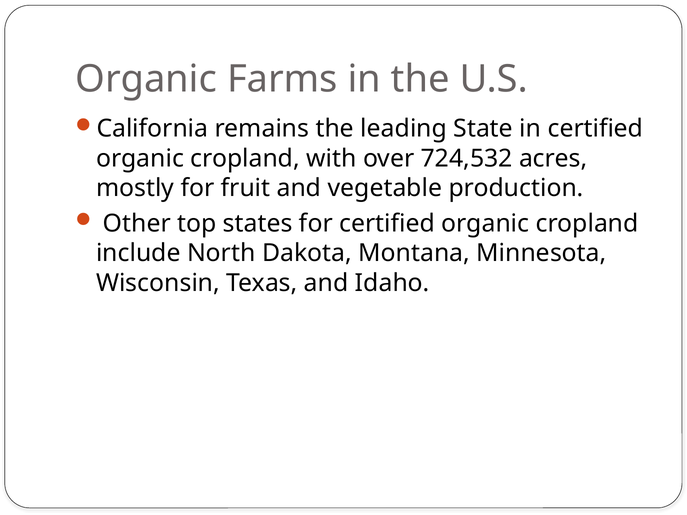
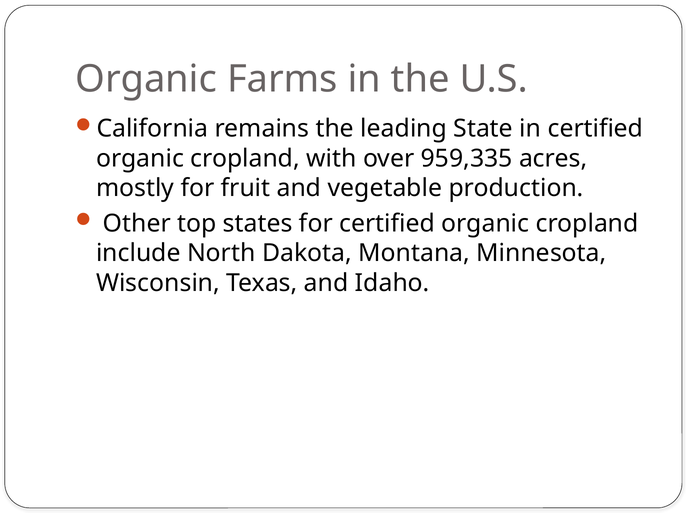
724,532: 724,532 -> 959,335
